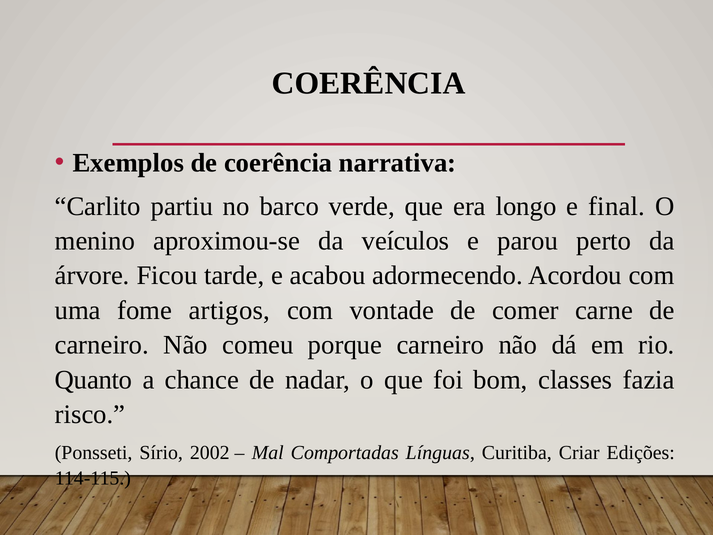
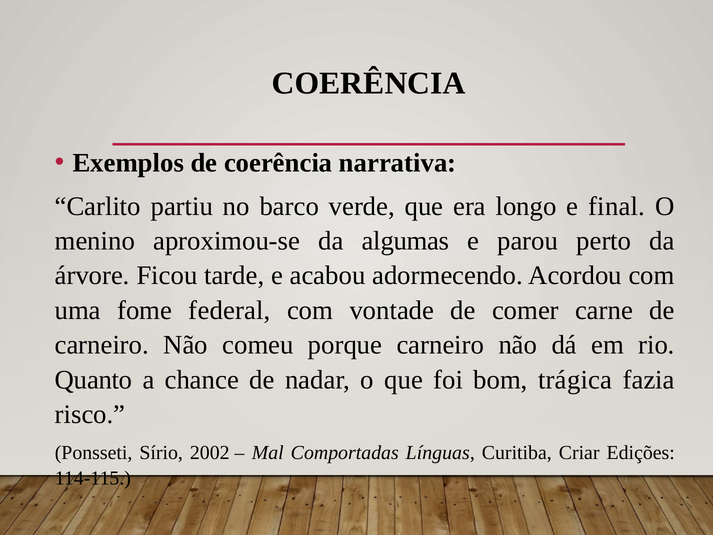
veículos: veículos -> algumas
artigos: artigos -> federal
classes: classes -> trágica
